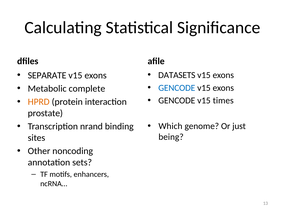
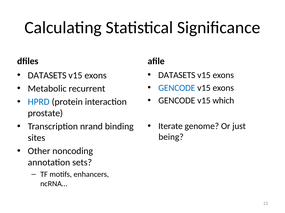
SEPARATE at (47, 76): SEPARATE -> DATASETS
complete: complete -> recurrent
times: times -> which
HPRD colour: orange -> blue
Which: Which -> Iterate
